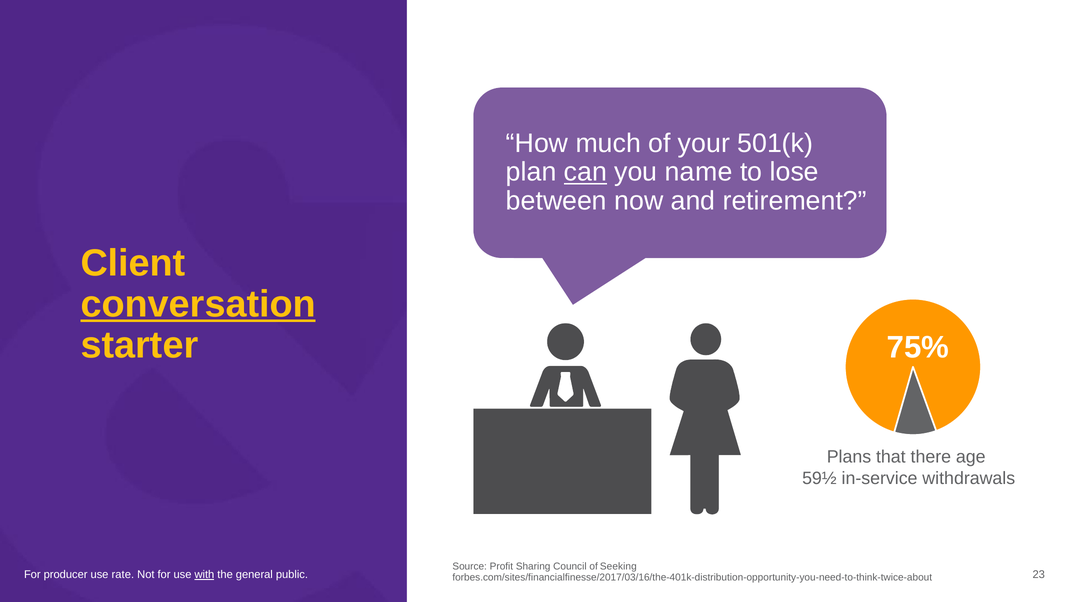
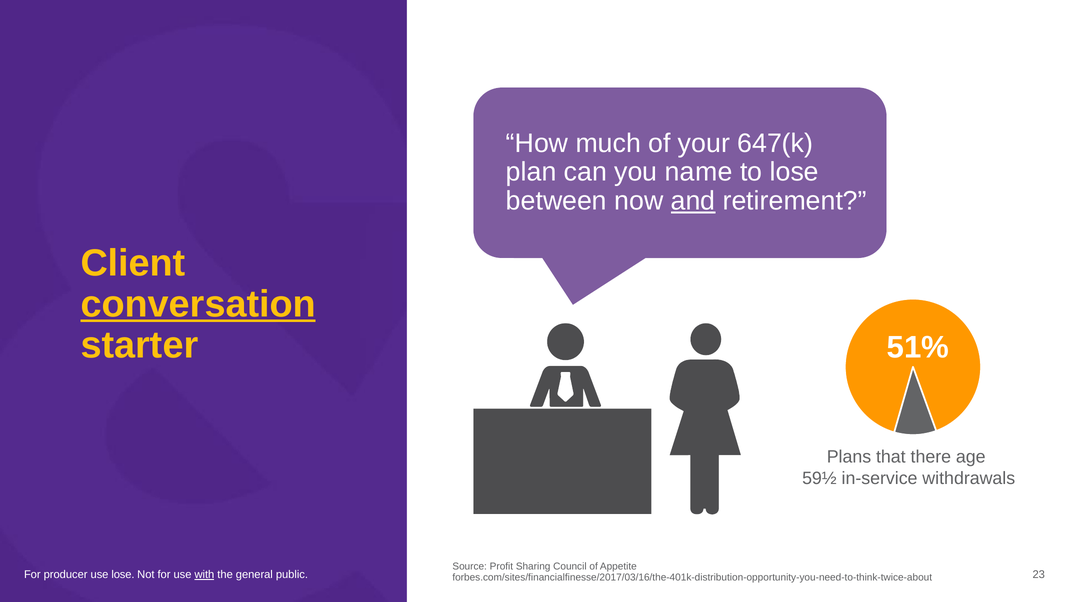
501(k: 501(k -> 647(k
can underline: present -> none
and underline: none -> present
75%: 75% -> 51%
Seeking: Seeking -> Appetite
use rate: rate -> lose
